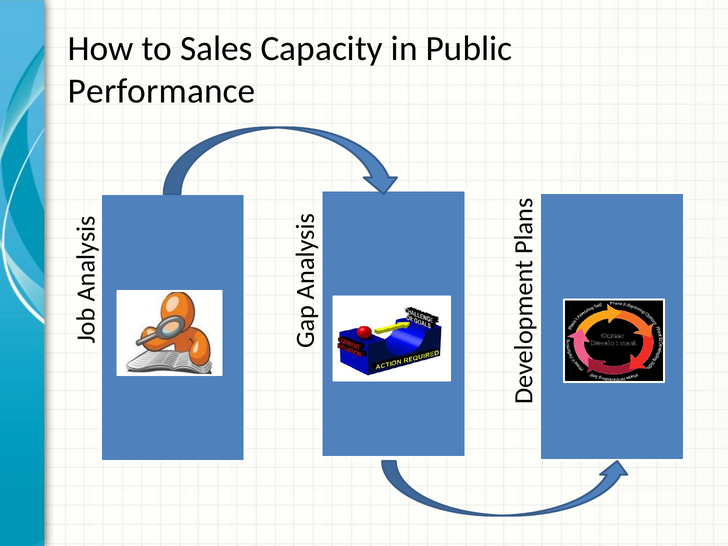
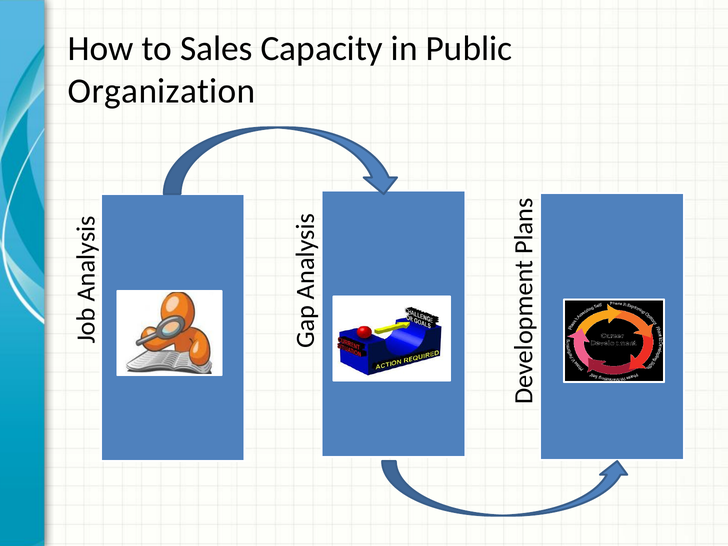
Performance: Performance -> Organization
